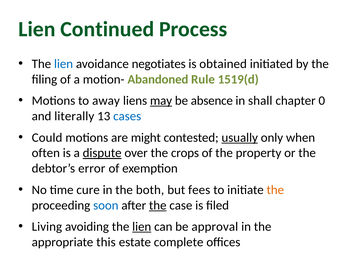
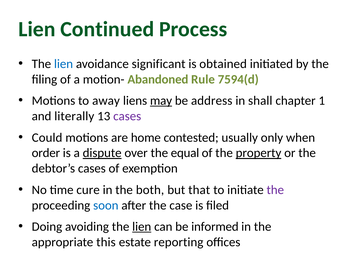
negotiates: negotiates -> significant
1519(d: 1519(d -> 7594(d
absence: absence -> address
0: 0 -> 1
cases at (127, 116) colour: blue -> purple
might: might -> home
usually underline: present -> none
often: often -> order
crops: crops -> equal
property underline: none -> present
debtor’s error: error -> cases
fees: fees -> that
the at (275, 190) colour: orange -> purple
the at (158, 205) underline: present -> none
Living: Living -> Doing
approval: approval -> informed
complete: complete -> reporting
